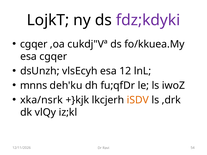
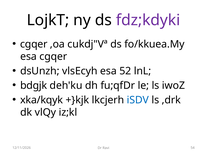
12: 12 -> 52
mnns: mnns -> bdgjk
xka/nsrk: xka/nsrk -> xka/kqyk
iSDV colour: orange -> blue
